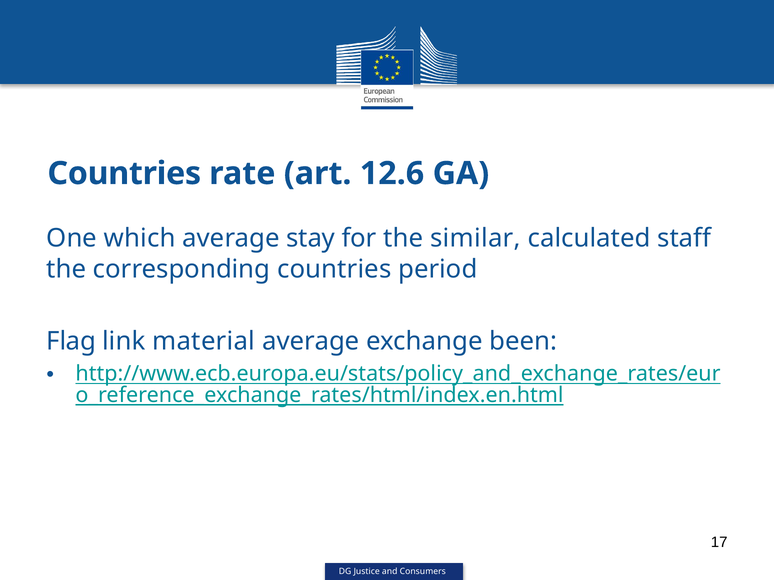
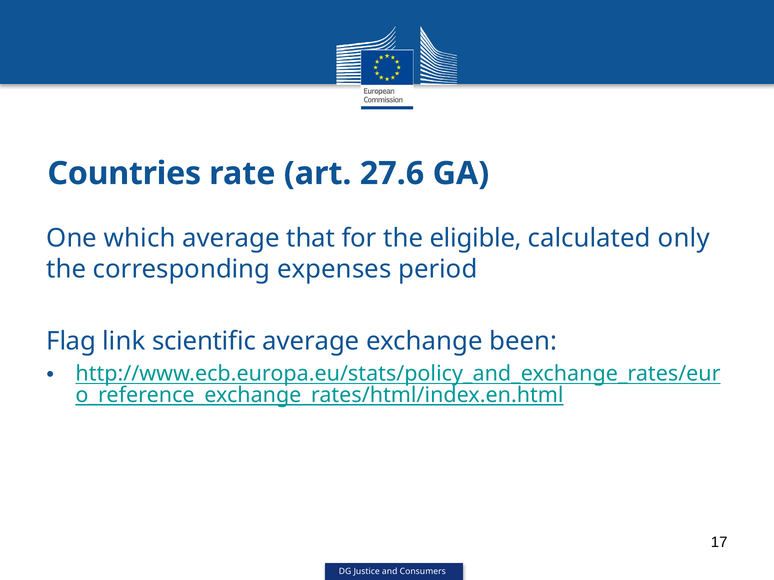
12.6: 12.6 -> 27.6
stay: stay -> that
similar: similar -> eligible
staff: staff -> only
corresponding countries: countries -> expenses
material: material -> scientific
